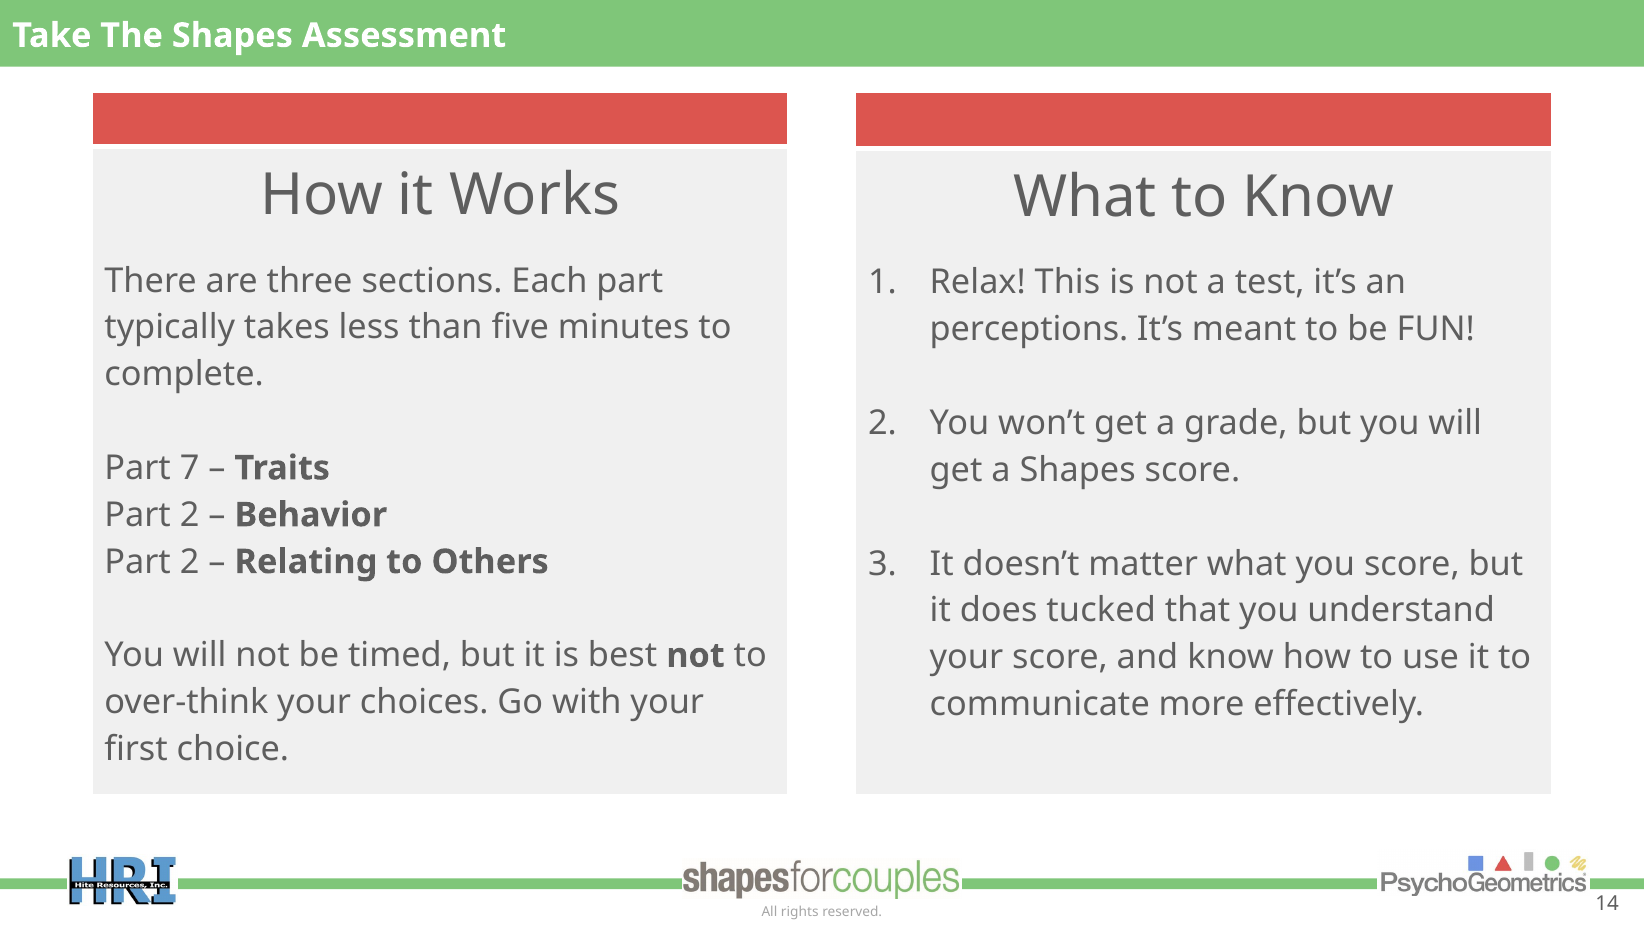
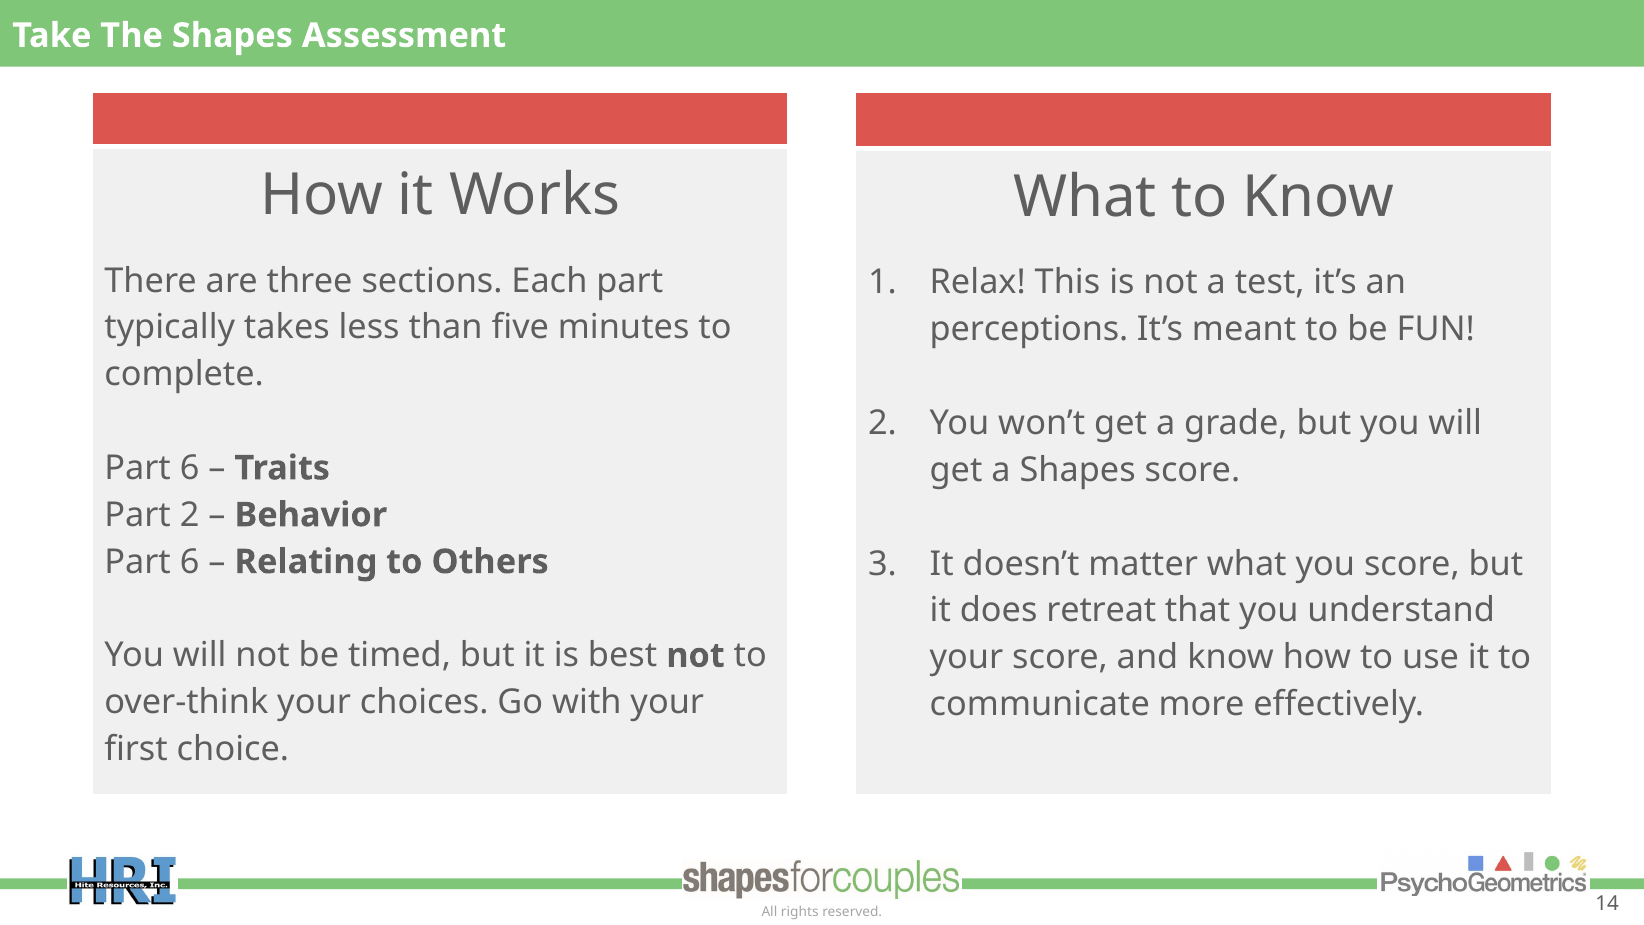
7 at (190, 468): 7 -> 6
2 at (190, 562): 2 -> 6
tucked: tucked -> retreat
